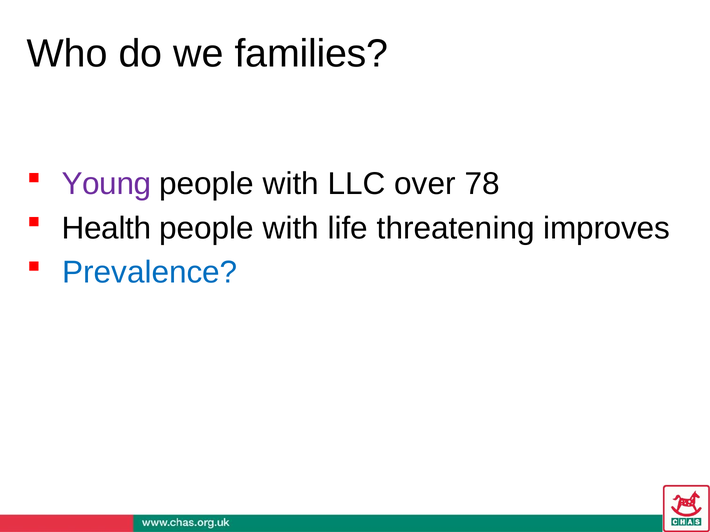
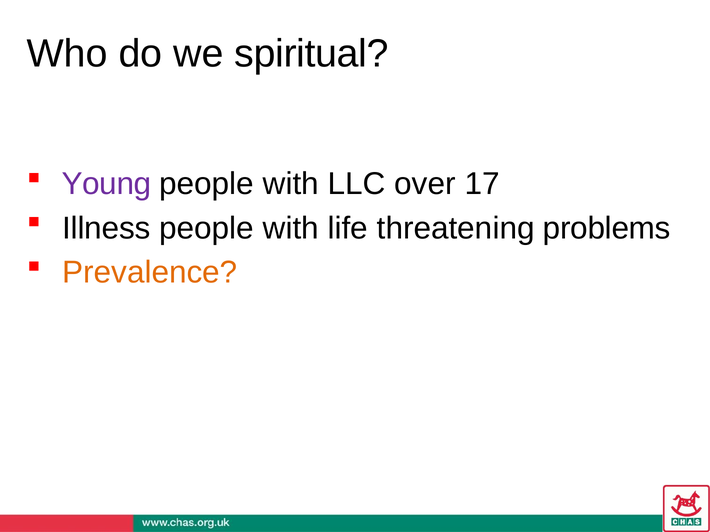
families: families -> spiritual
78: 78 -> 17
Health: Health -> Illness
improves: improves -> problems
Prevalence colour: blue -> orange
